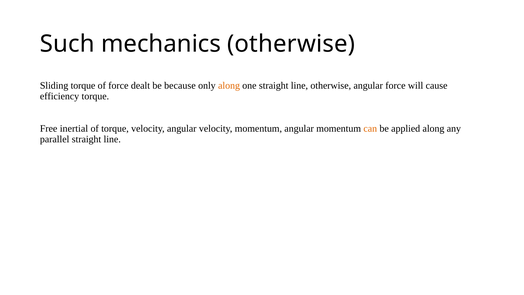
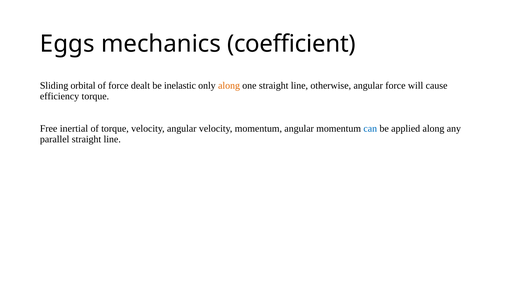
Such: Such -> Eggs
mechanics otherwise: otherwise -> coefficient
Sliding torque: torque -> orbital
because: because -> inelastic
can colour: orange -> blue
